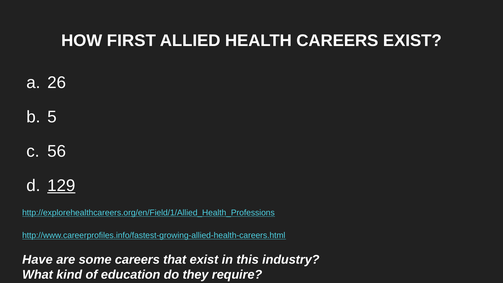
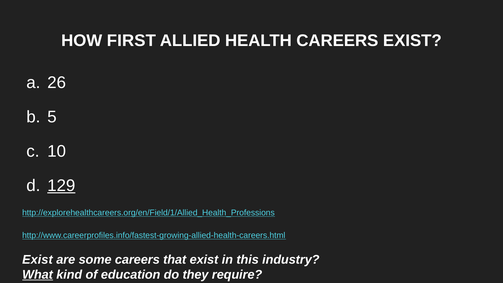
56: 56 -> 10
Have at (37, 260): Have -> Exist
What at (38, 275) underline: none -> present
